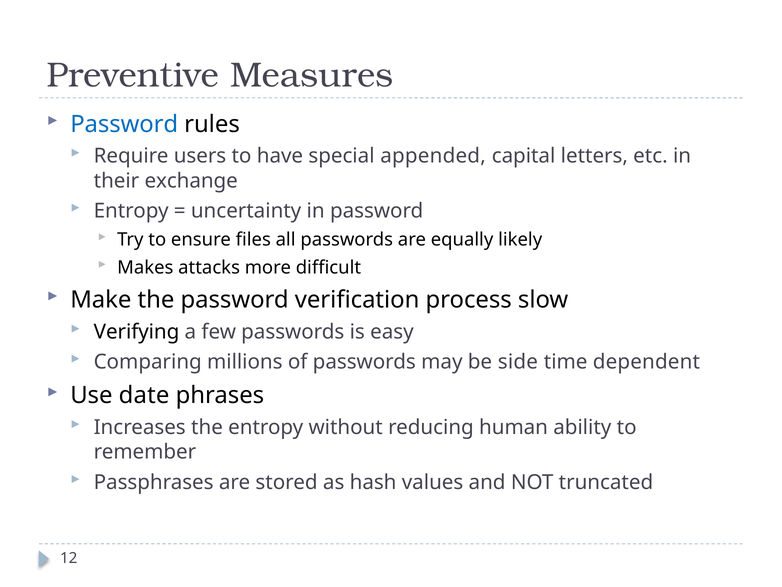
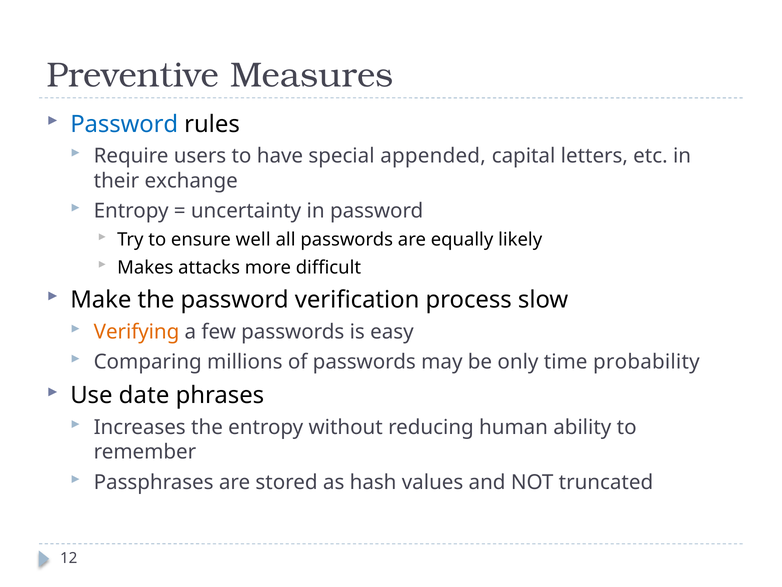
files: files -> well
Verifying colour: black -> orange
side: side -> only
dependent: dependent -> probability
